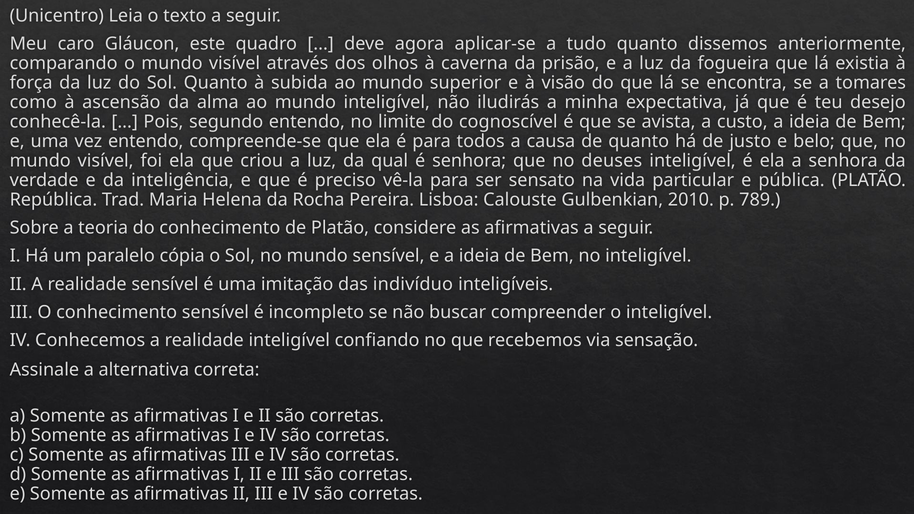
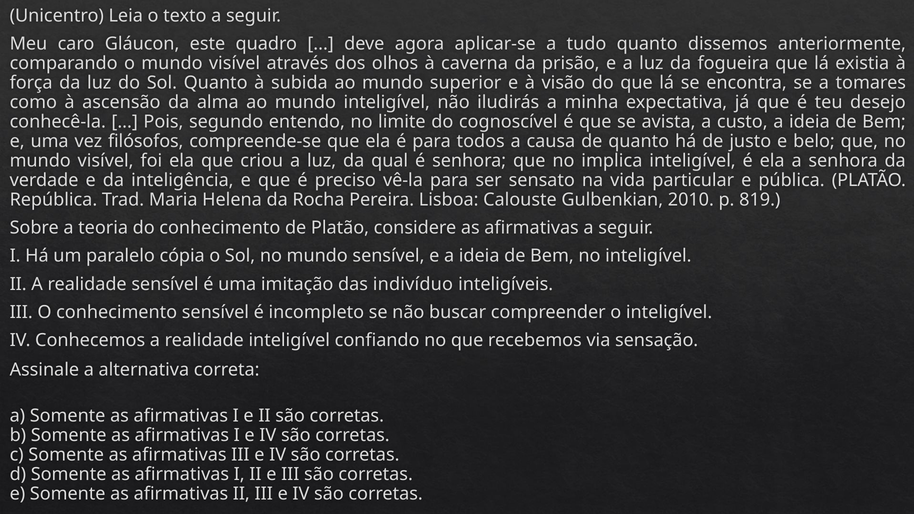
vez entendo: entendo -> filósofos
deuses: deuses -> implica
789: 789 -> 819
